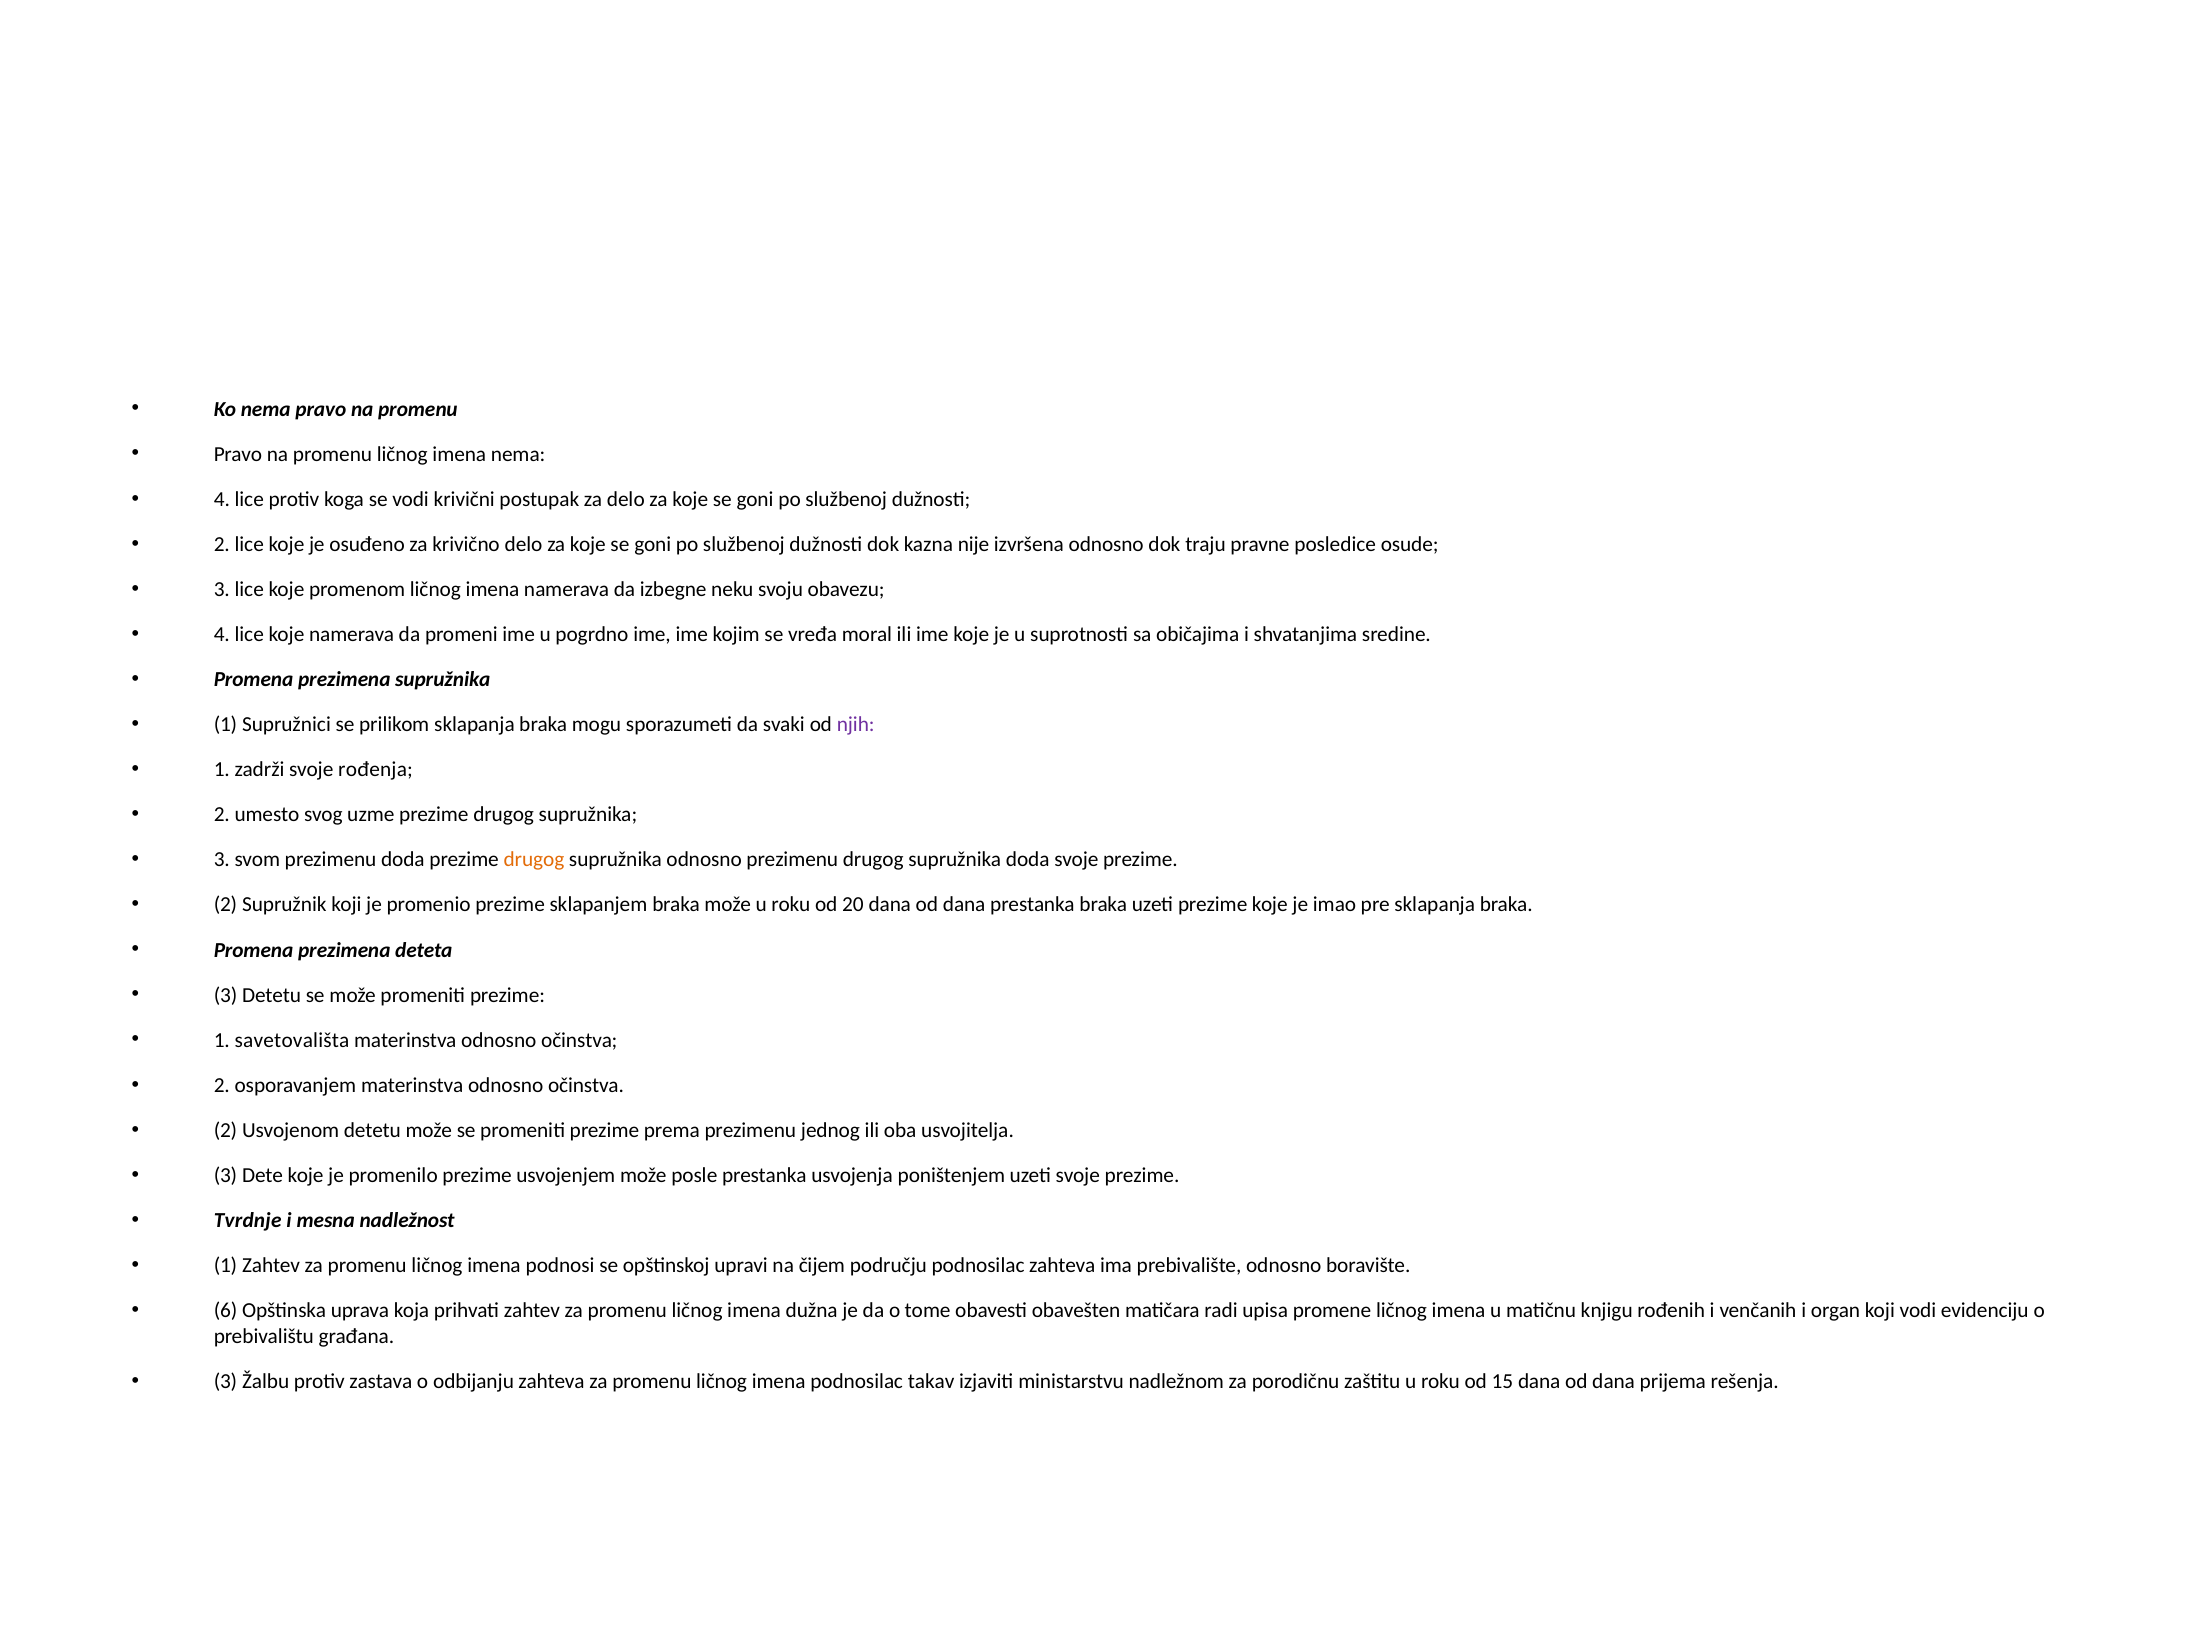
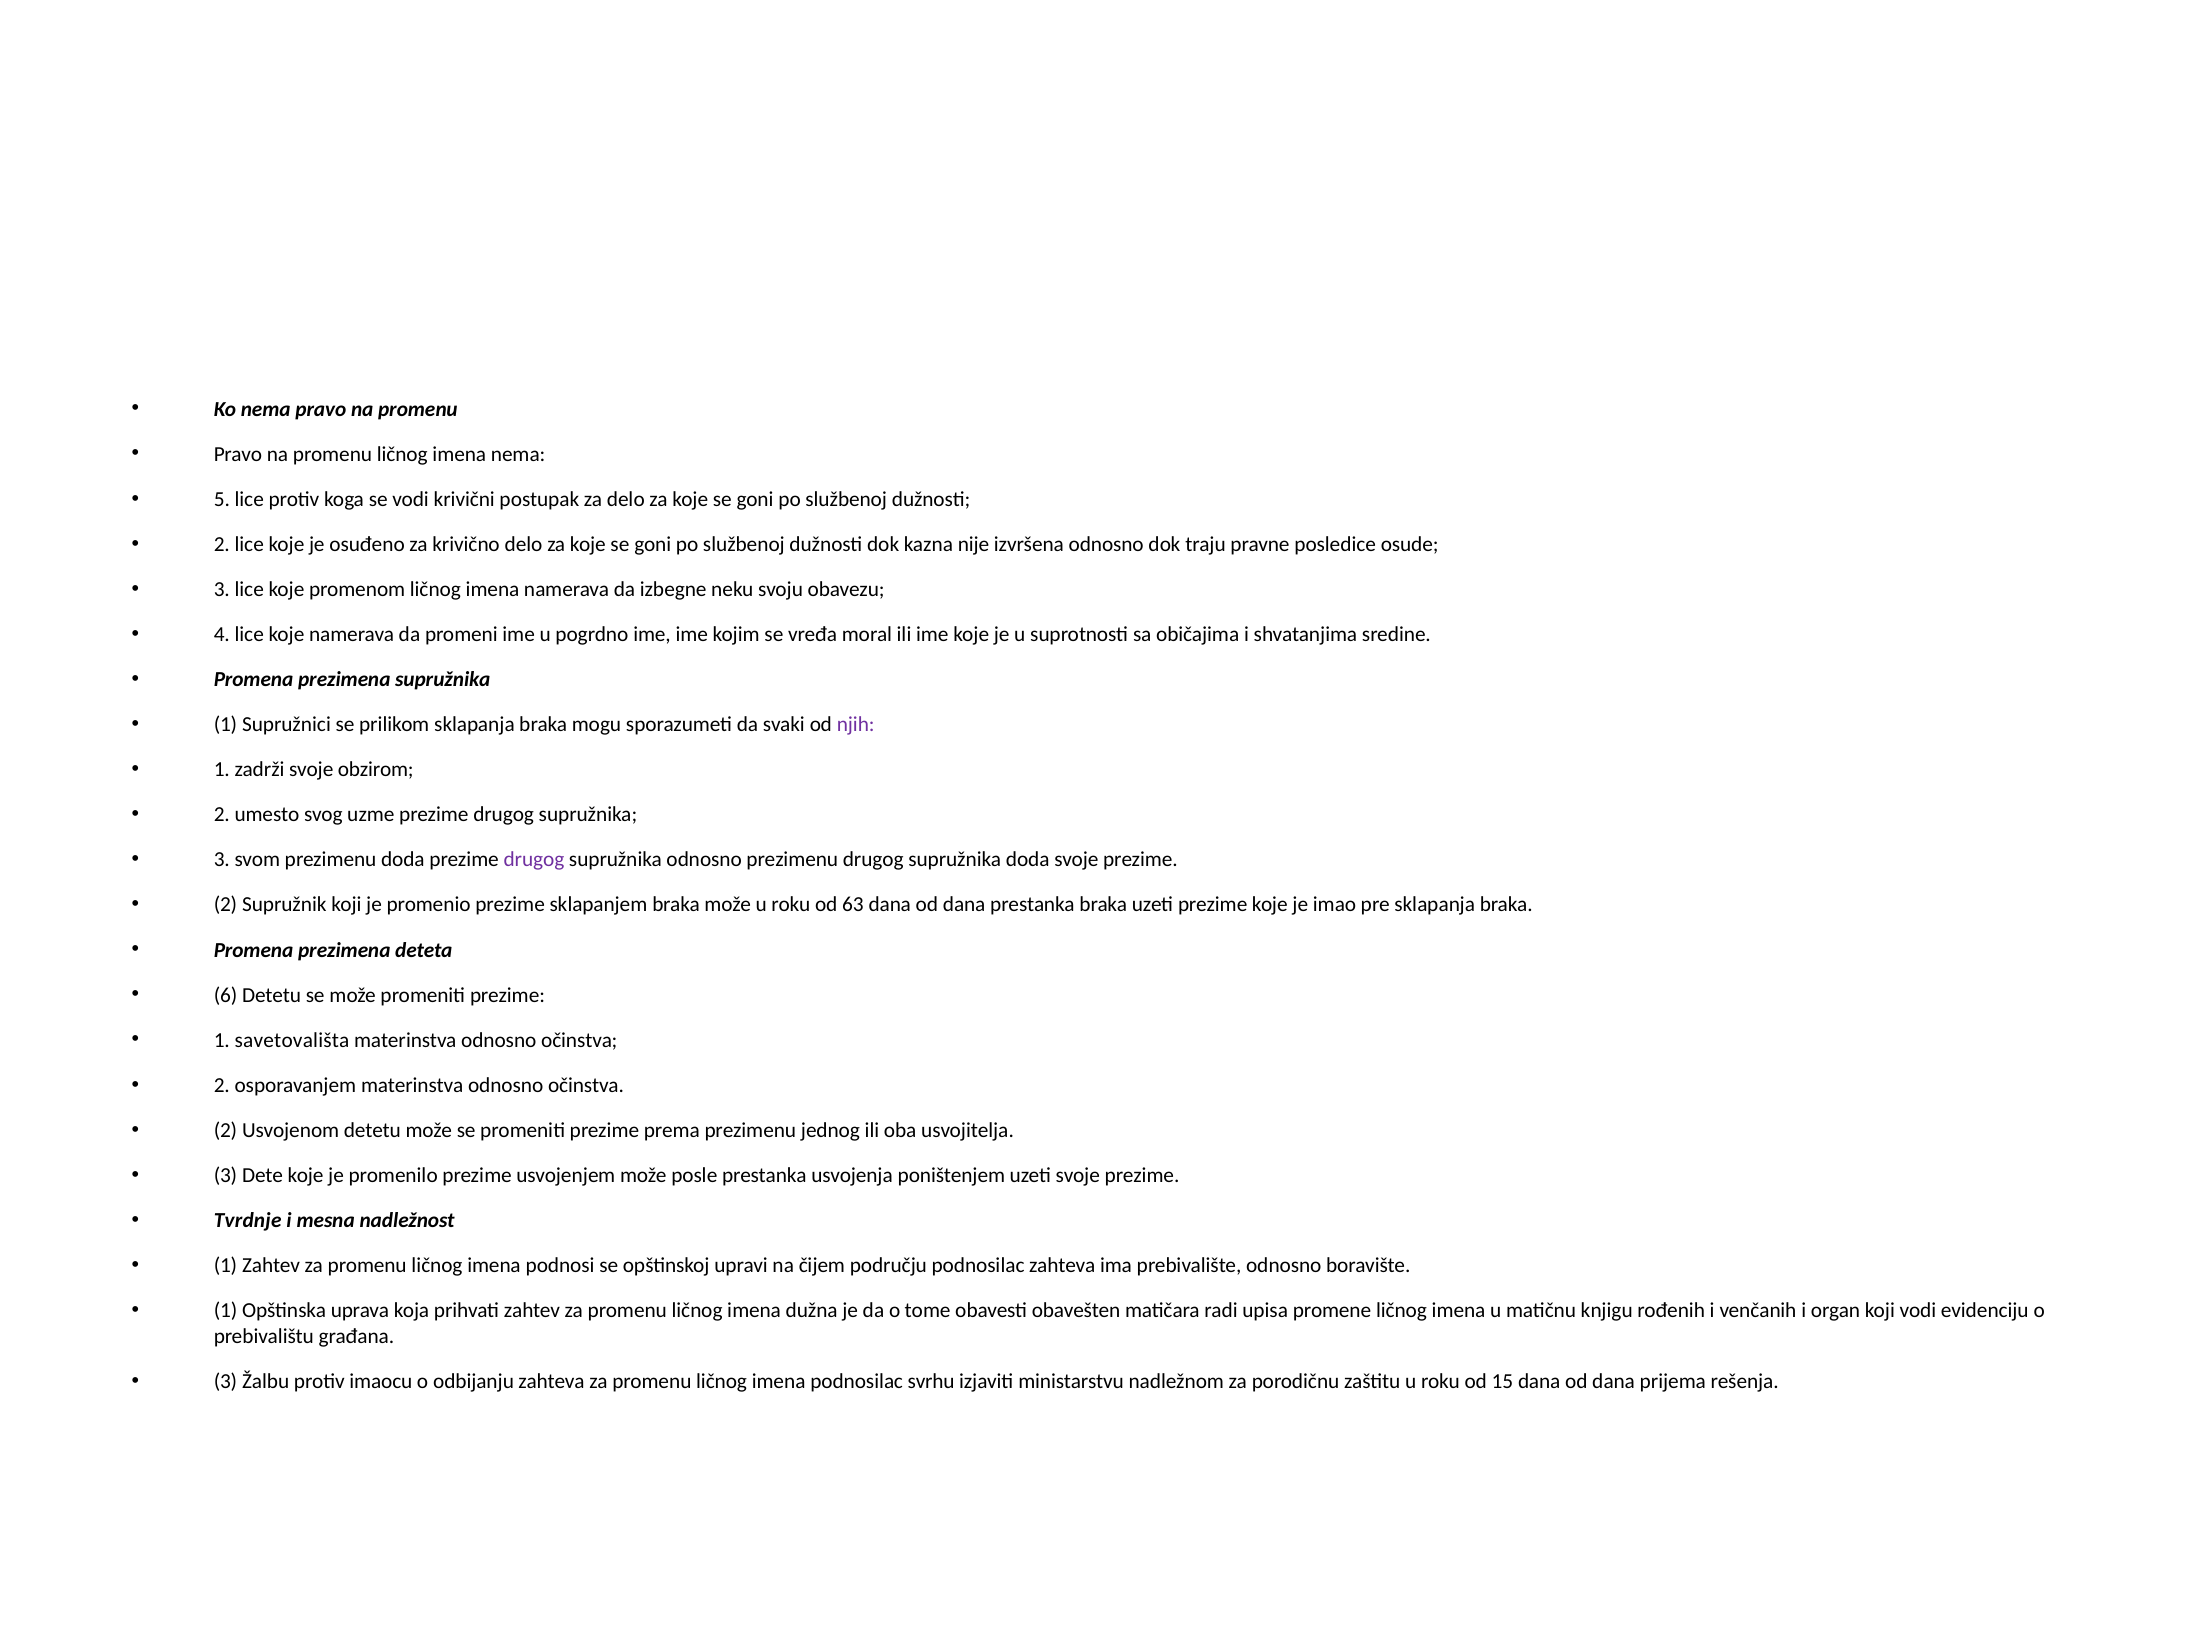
4 at (222, 499): 4 -> 5
rođenja: rođenja -> obzirom
drugog at (534, 860) colour: orange -> purple
20: 20 -> 63
3 at (226, 995): 3 -> 6
6 at (226, 1310): 6 -> 1
zastava: zastava -> imaocu
takav: takav -> svrhu
